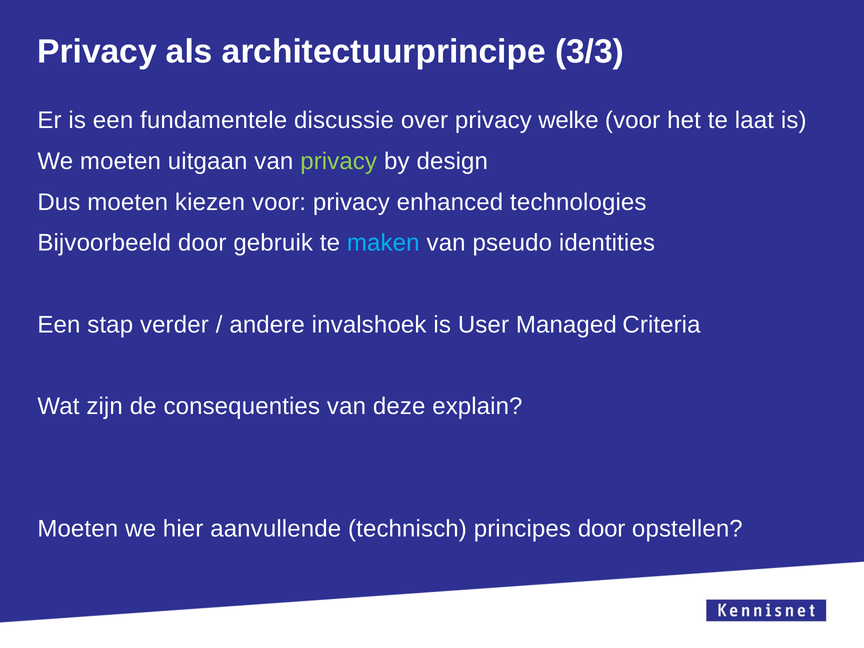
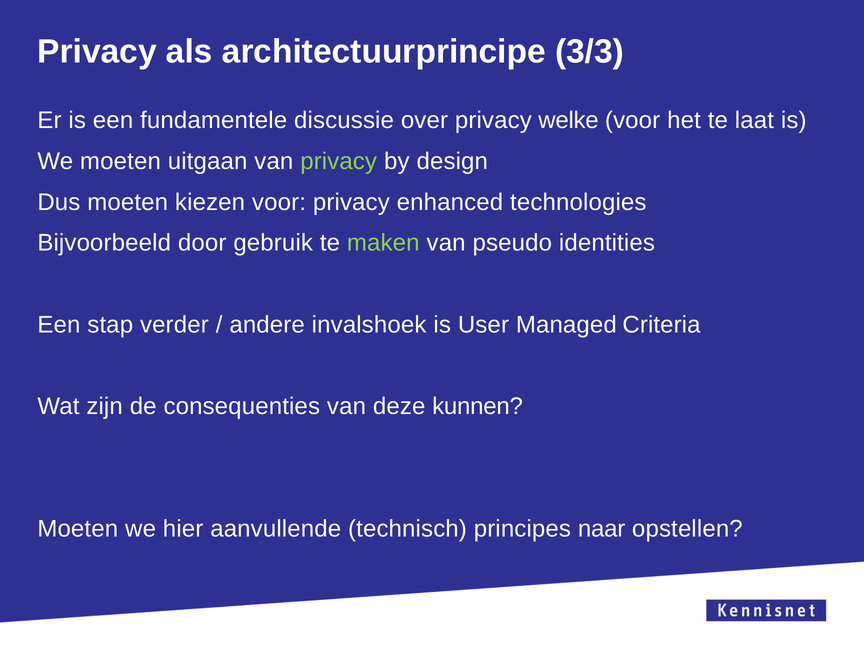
maken colour: light blue -> light green
explain: explain -> kunnen
principes door: door -> naar
